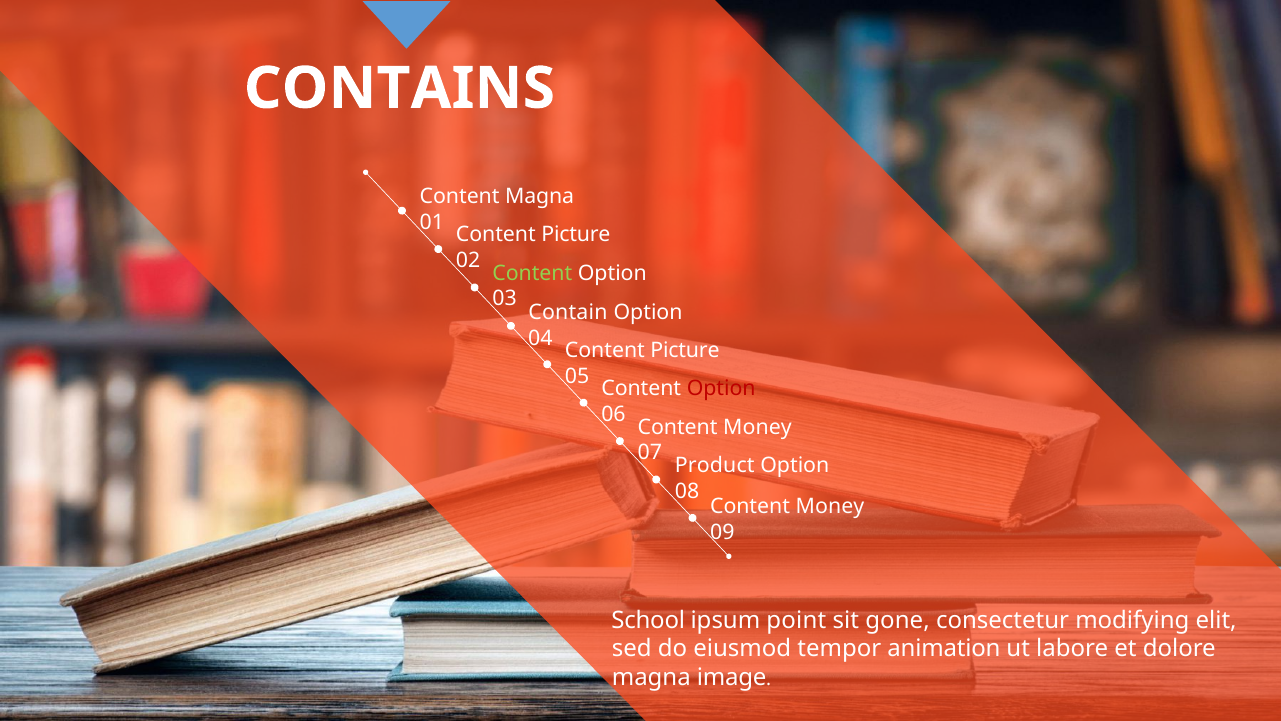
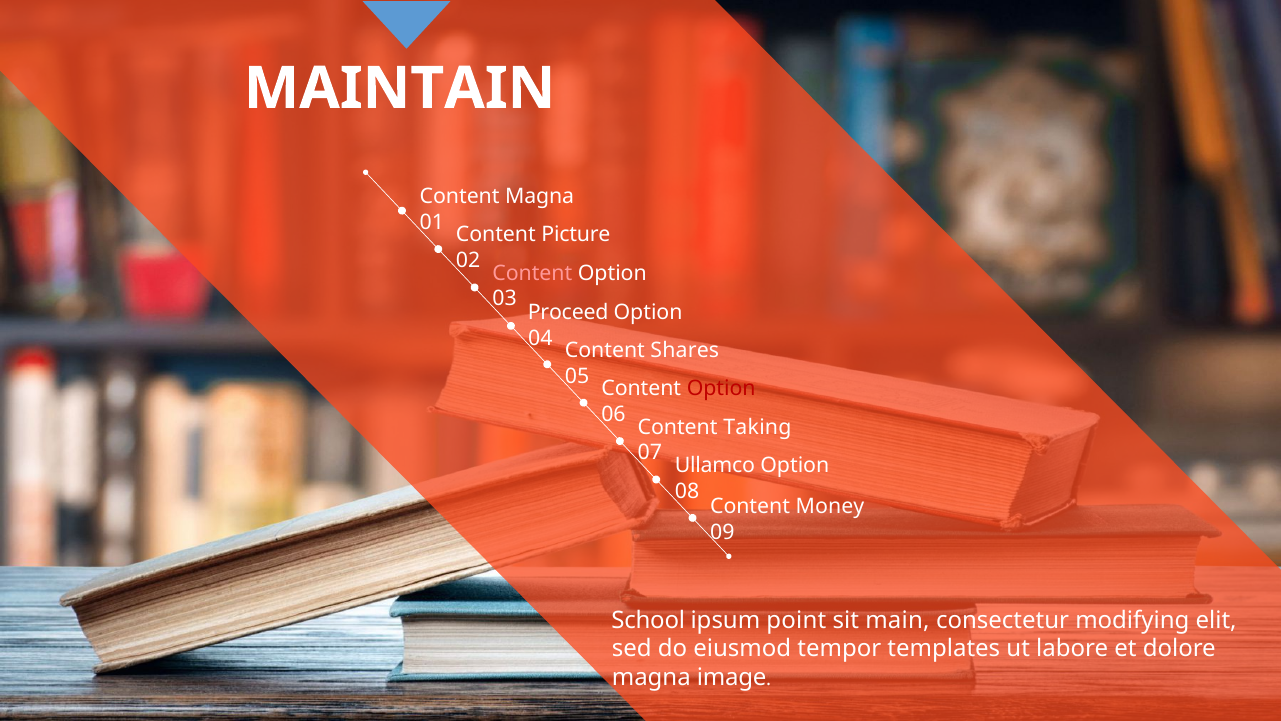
CONTAINS: CONTAINS -> MAINTAIN
Content at (532, 273) colour: light green -> pink
Contain: Contain -> Proceed
Picture at (685, 350): Picture -> Shares
Money at (757, 427): Money -> Taking
Product: Product -> Ullamco
gone: gone -> main
animation: animation -> templates
